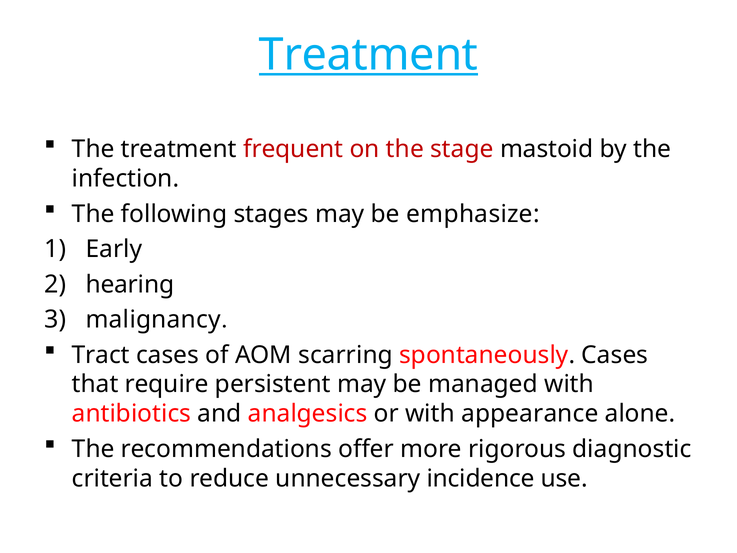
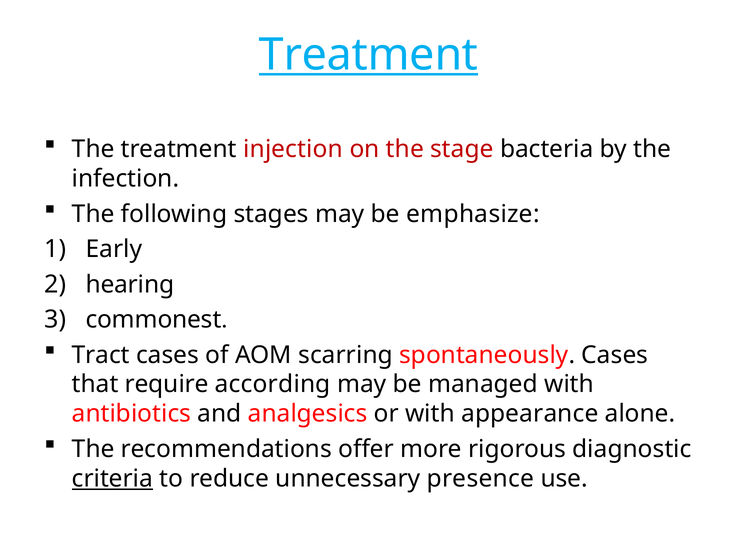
frequent: frequent -> injection
mastoid: mastoid -> bacteria
malignancy: malignancy -> commonest
persistent: persistent -> according
criteria underline: none -> present
incidence: incidence -> presence
